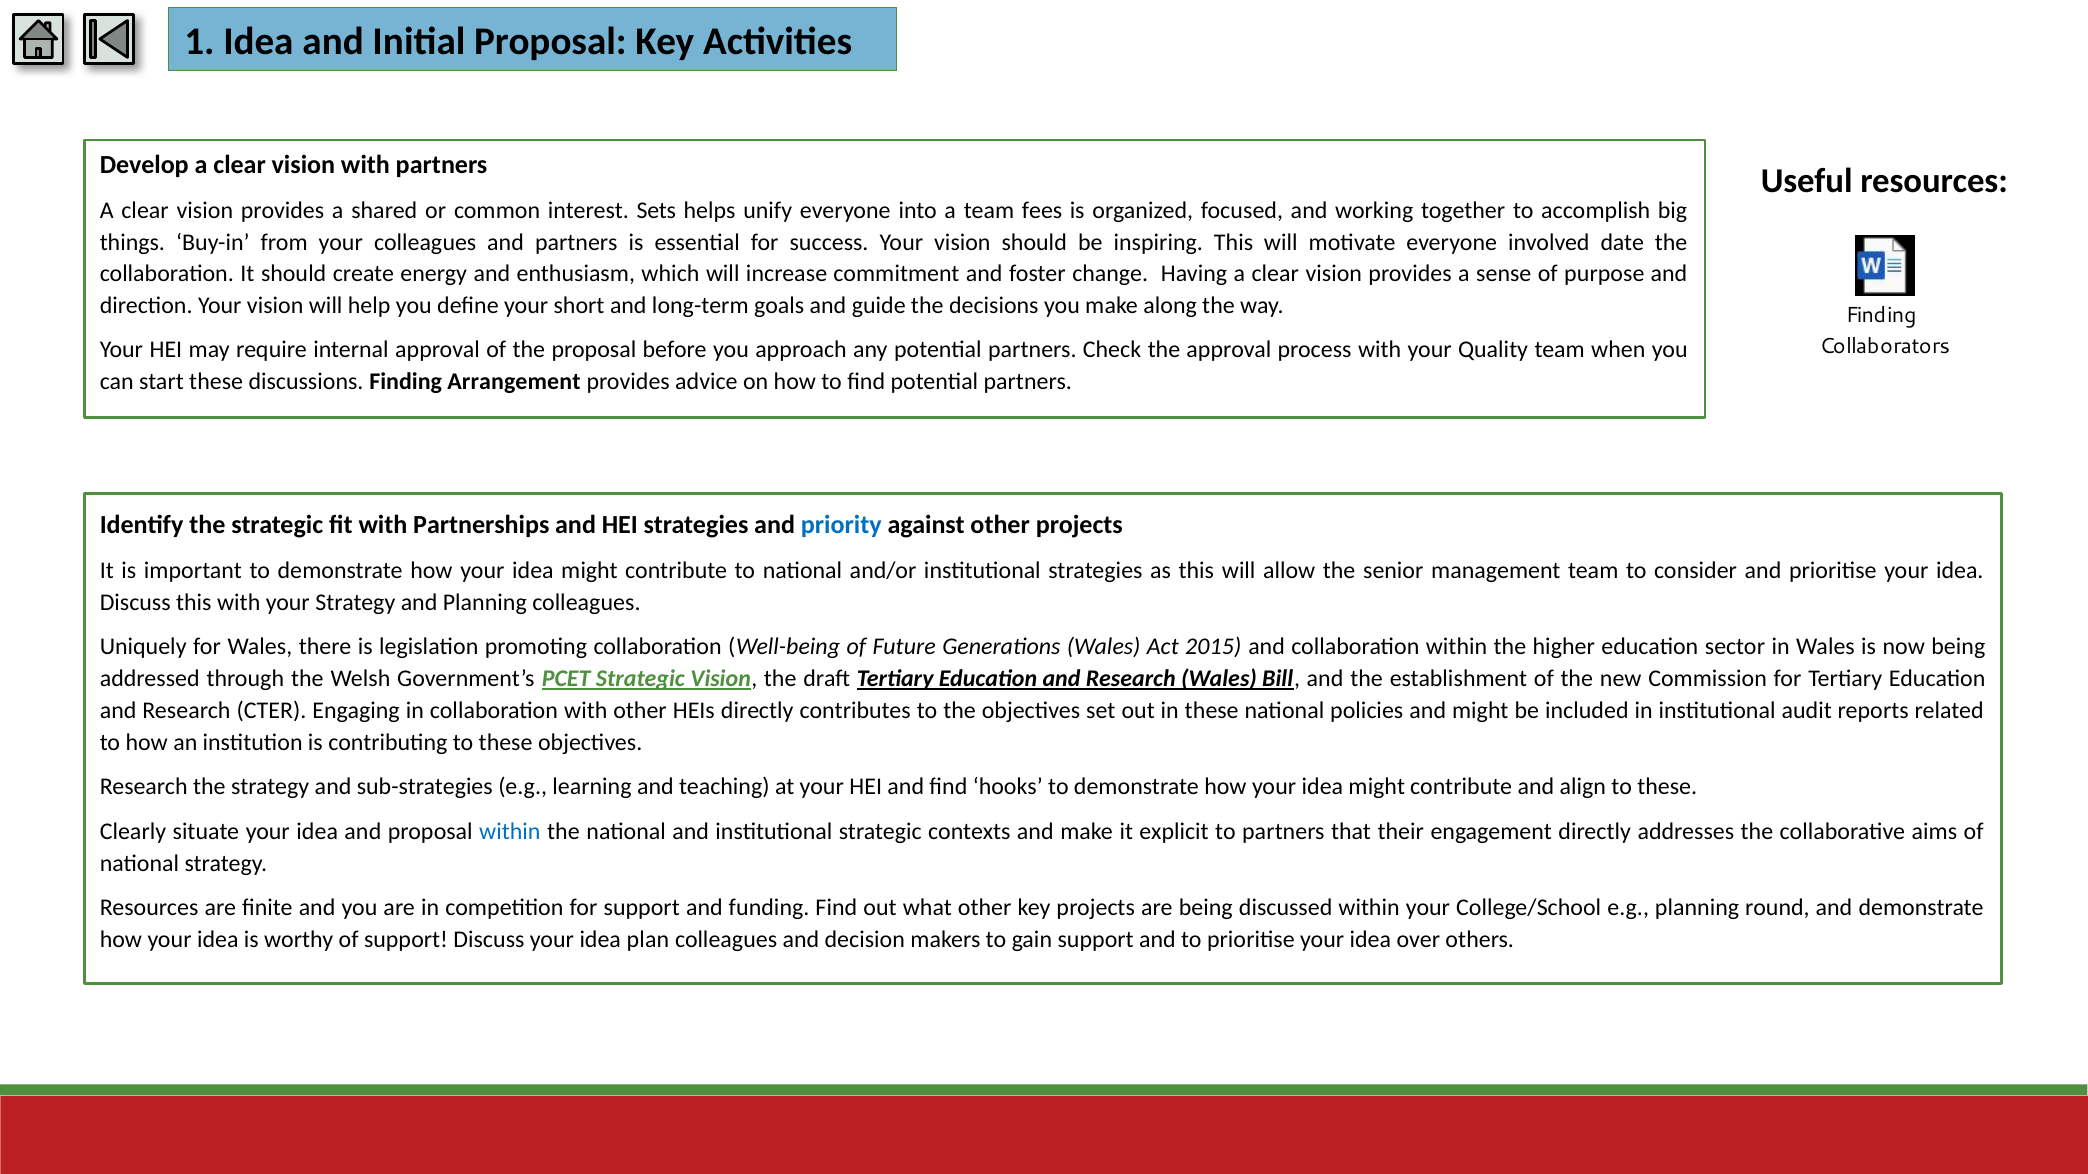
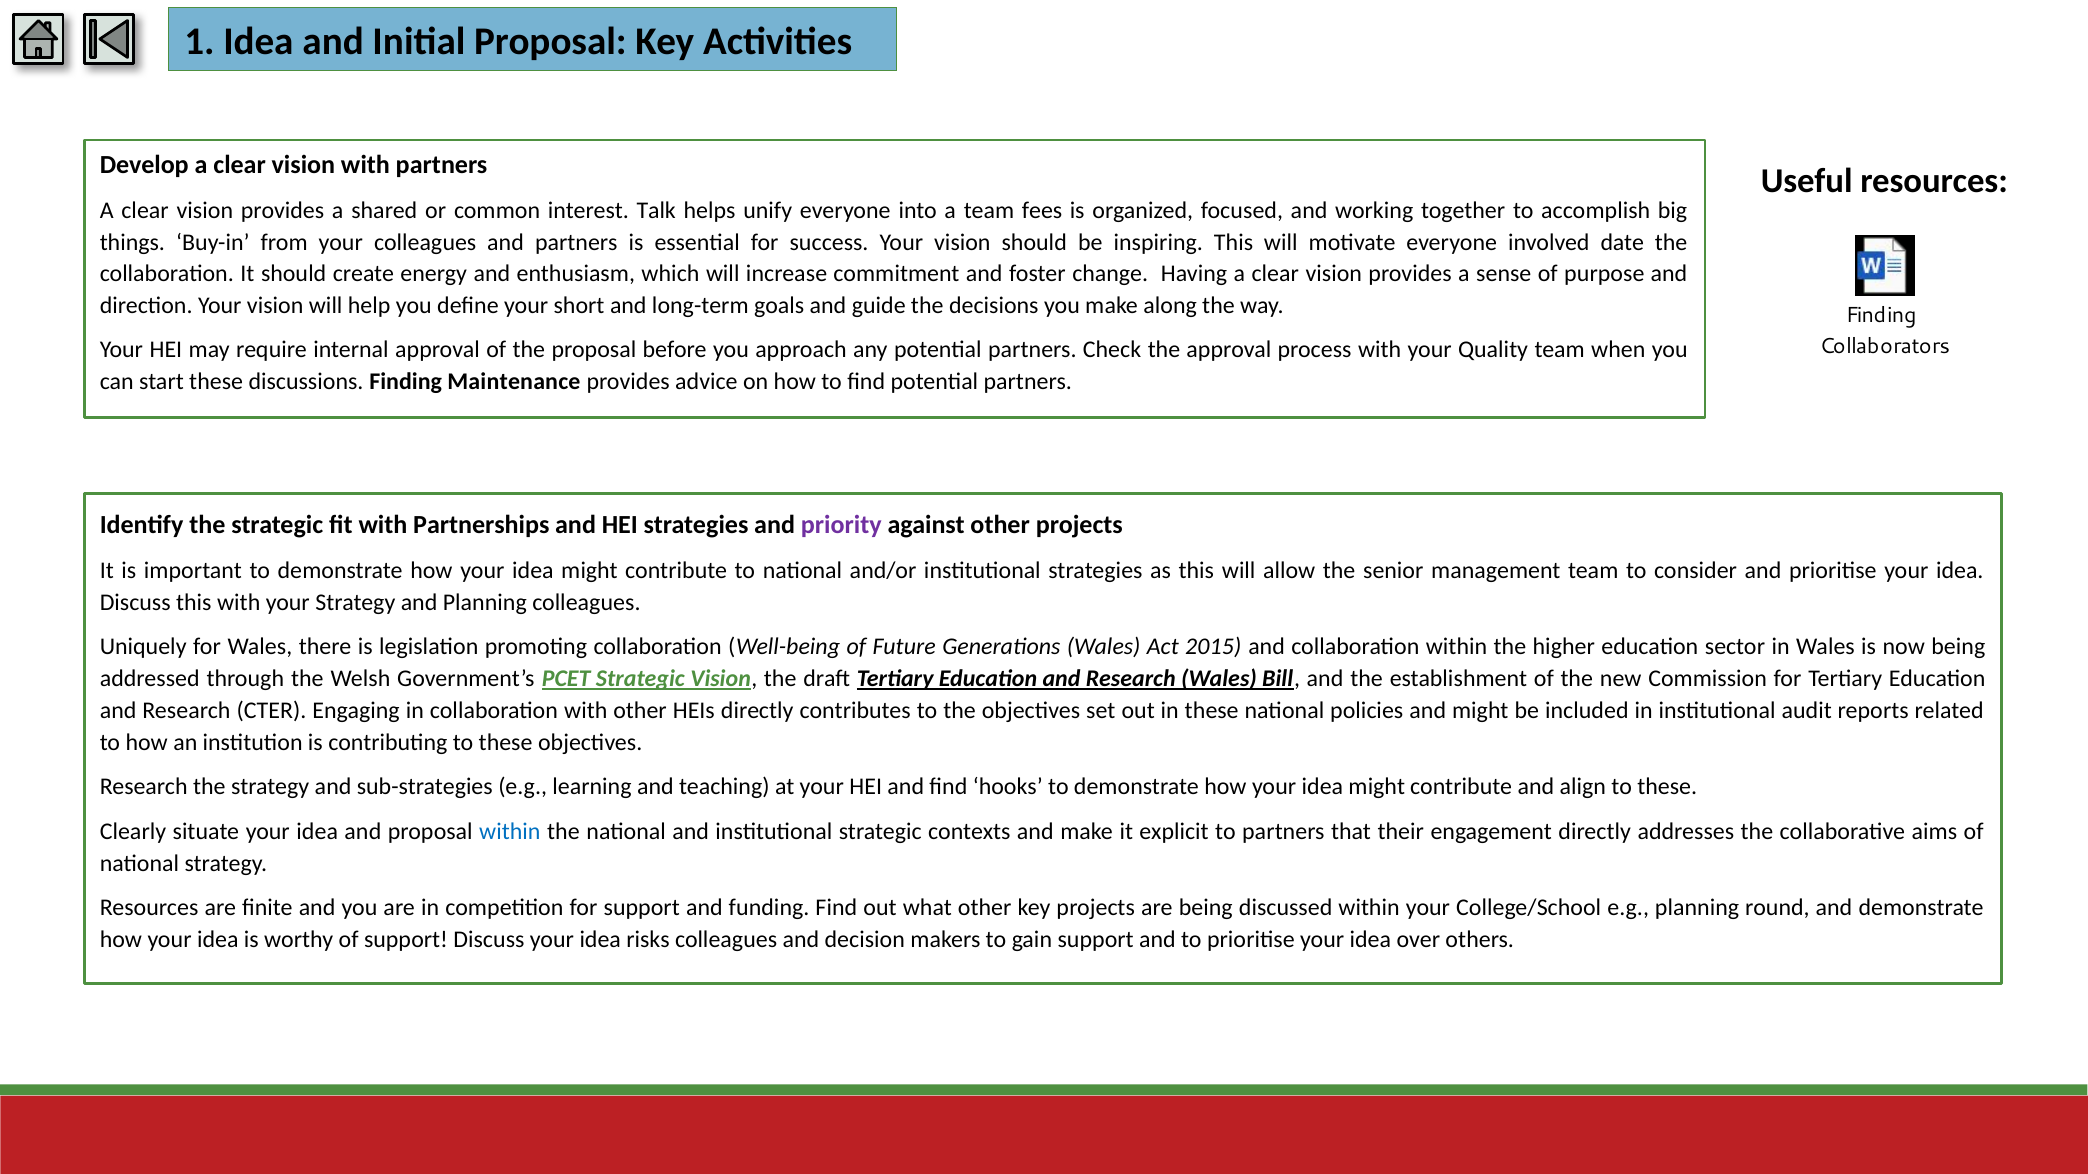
Sets: Sets -> Talk
Arrangement: Arrangement -> Maintenance
priority colour: blue -> purple
plan: plan -> risks
